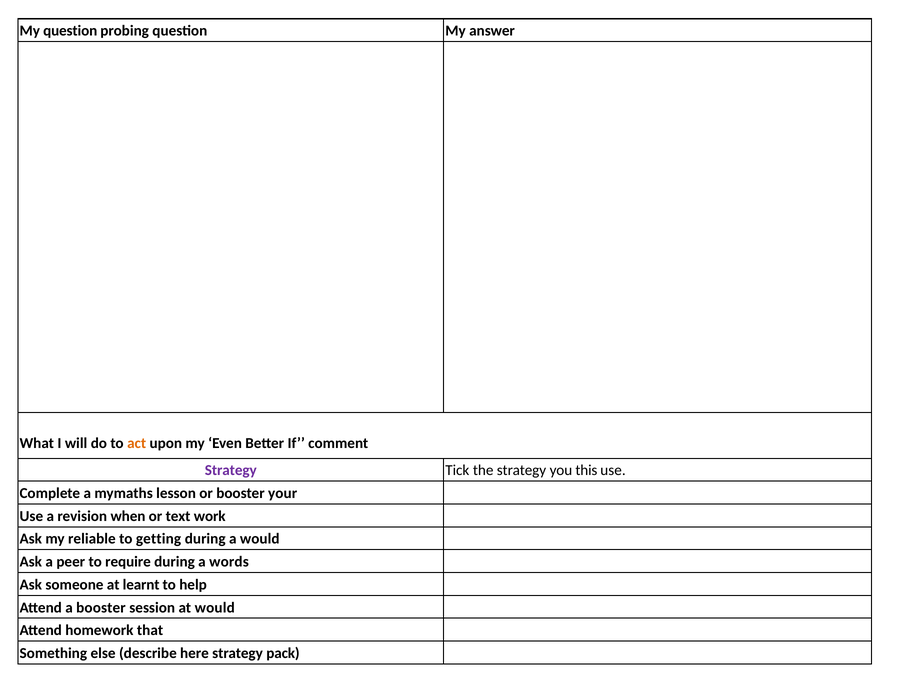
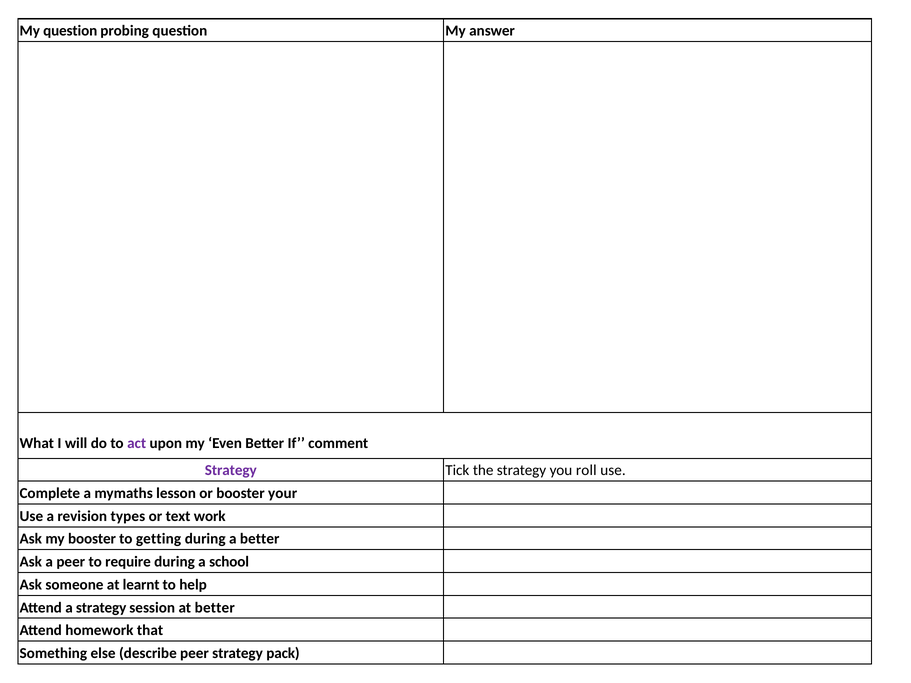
act colour: orange -> purple
this: this -> roll
when: when -> types
my reliable: reliable -> booster
a would: would -> better
words: words -> school
a booster: booster -> strategy
at would: would -> better
describe here: here -> peer
